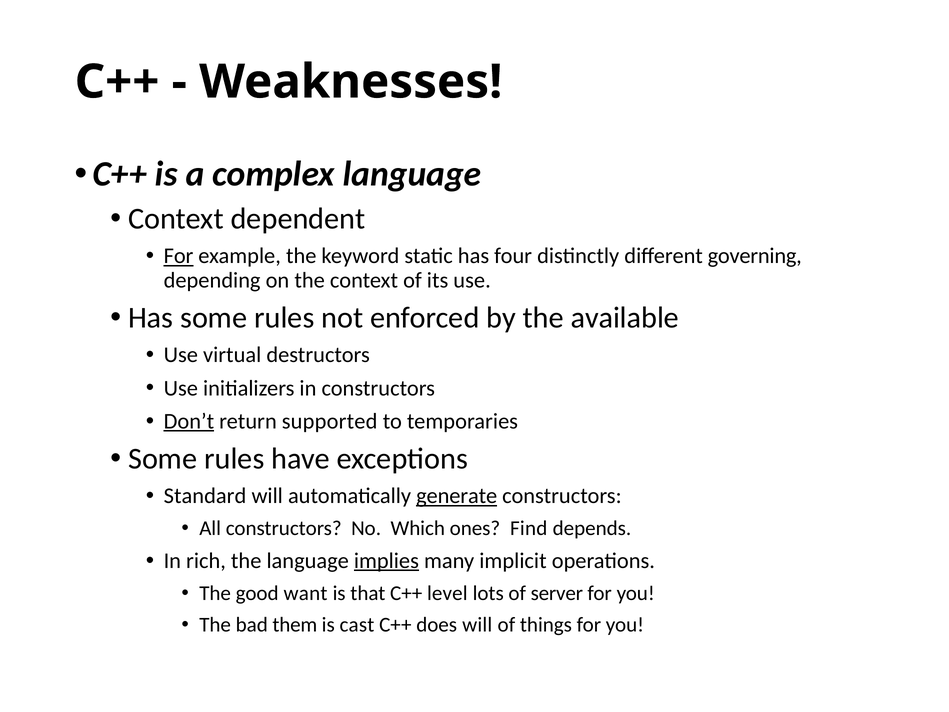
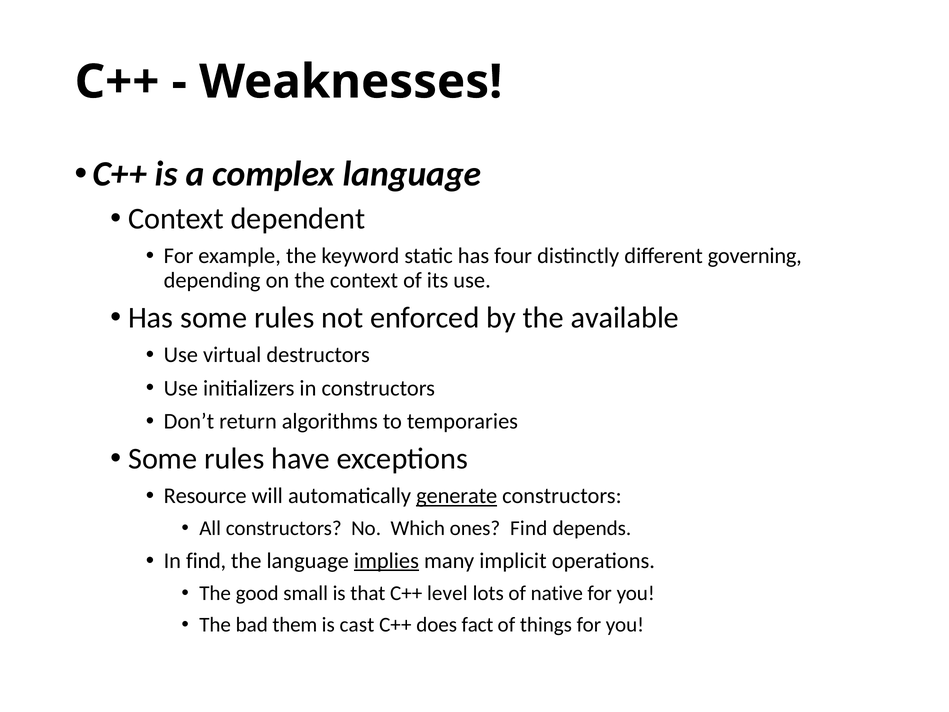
For at (179, 256) underline: present -> none
Don’t underline: present -> none
supported: supported -> algorithms
Standard: Standard -> Resource
In rich: rich -> find
want: want -> small
server: server -> native
does will: will -> fact
